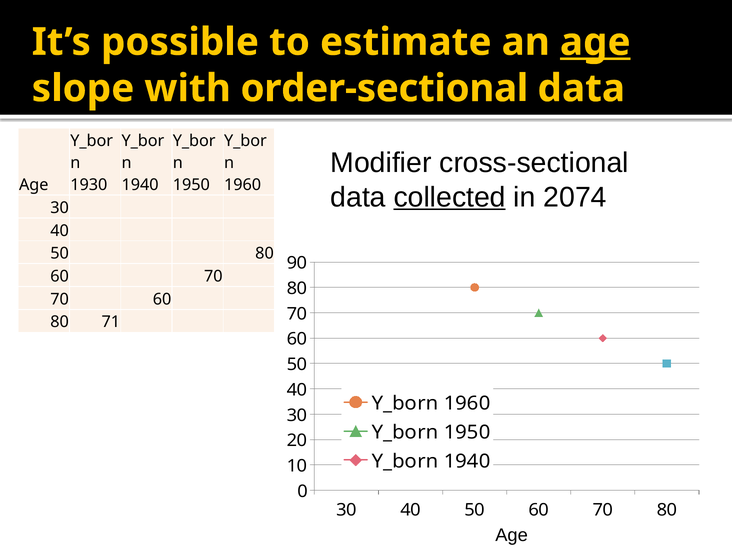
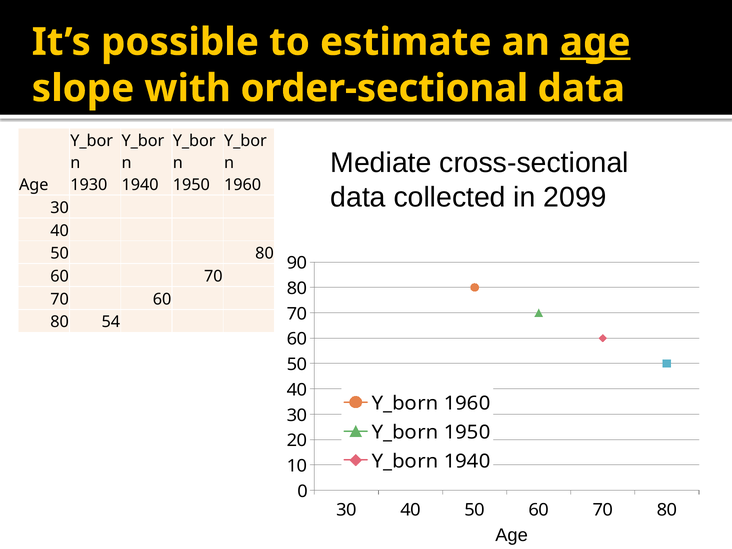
Modifier: Modifier -> Mediate
collected underline: present -> none
2074: 2074 -> 2099
71: 71 -> 54
